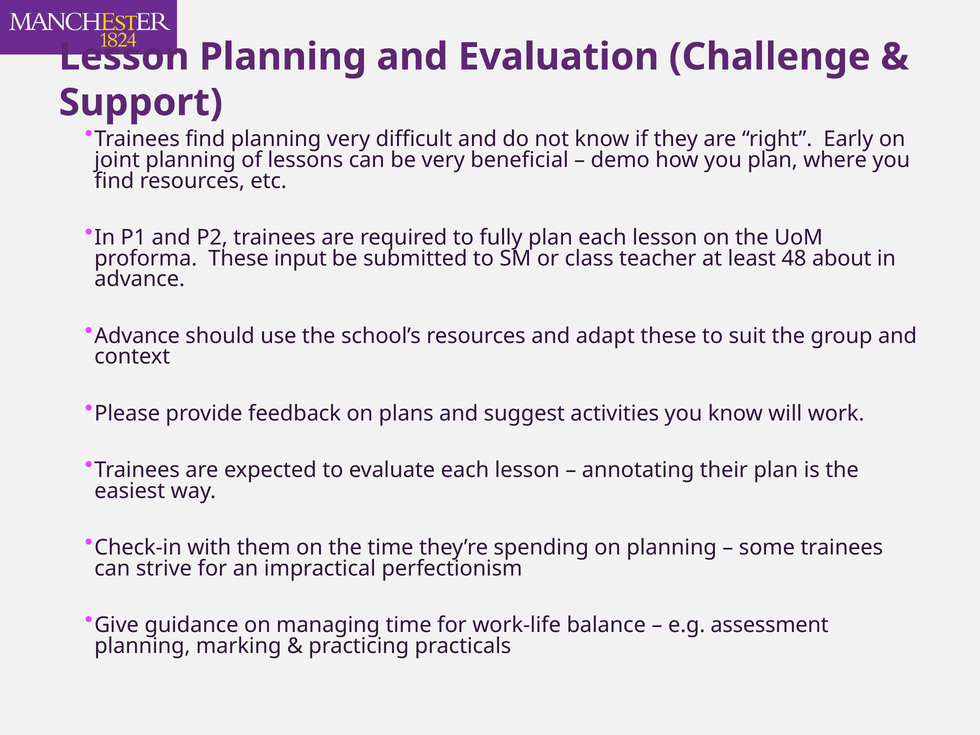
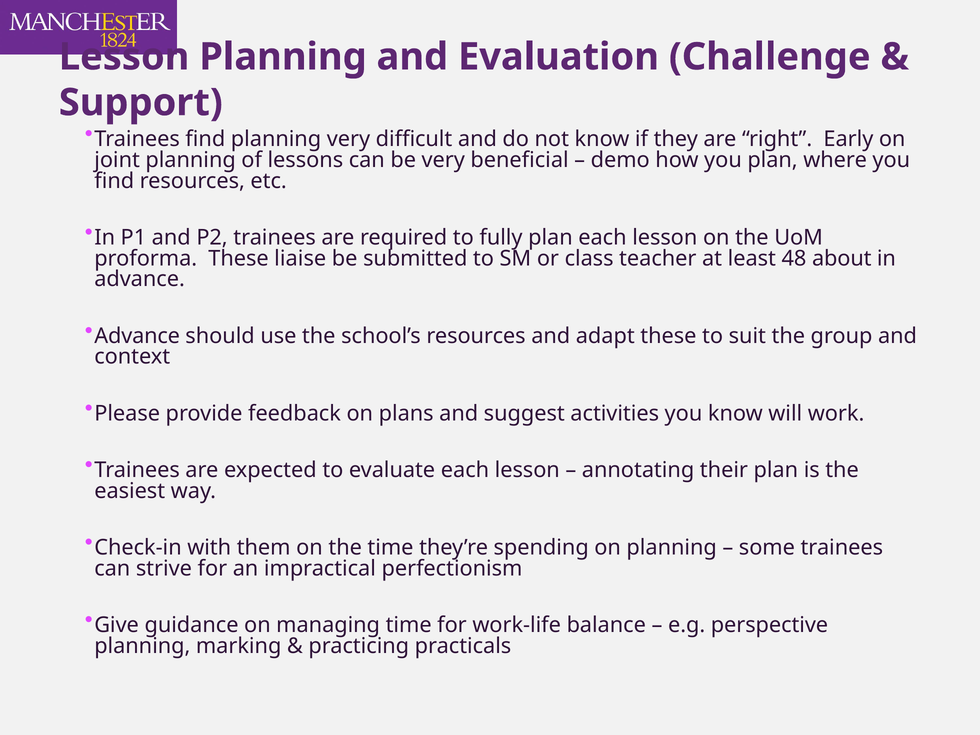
input: input -> liaise
assessment: assessment -> perspective
